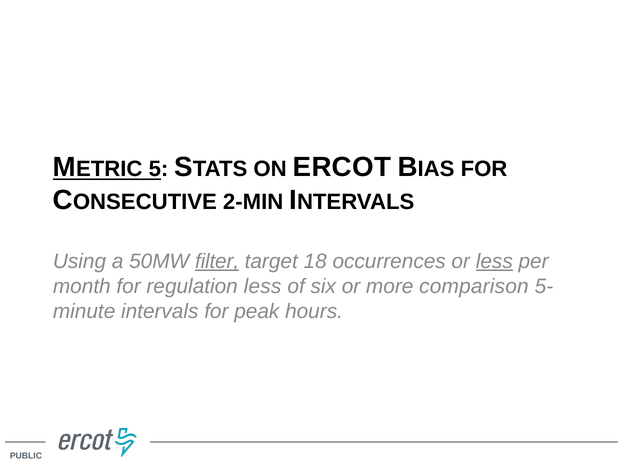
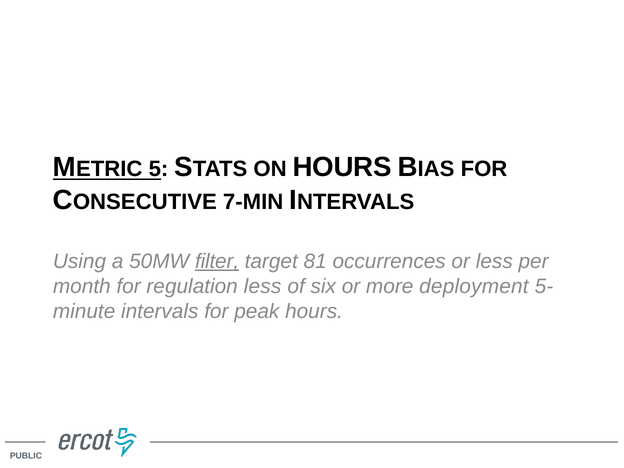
ON ERCOT: ERCOT -> HOURS
2-MIN: 2-MIN -> 7-MIN
18: 18 -> 81
less at (494, 261) underline: present -> none
comparison: comparison -> deployment
